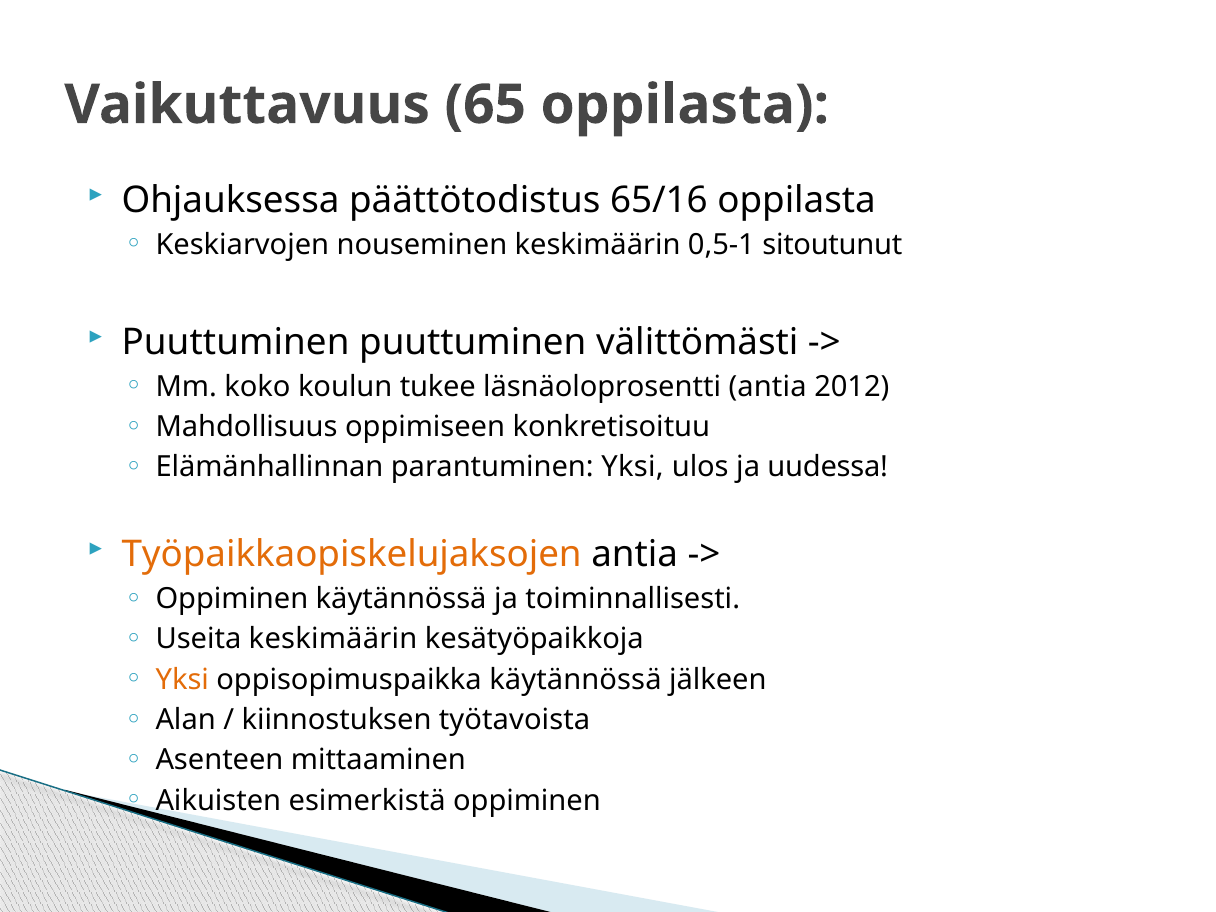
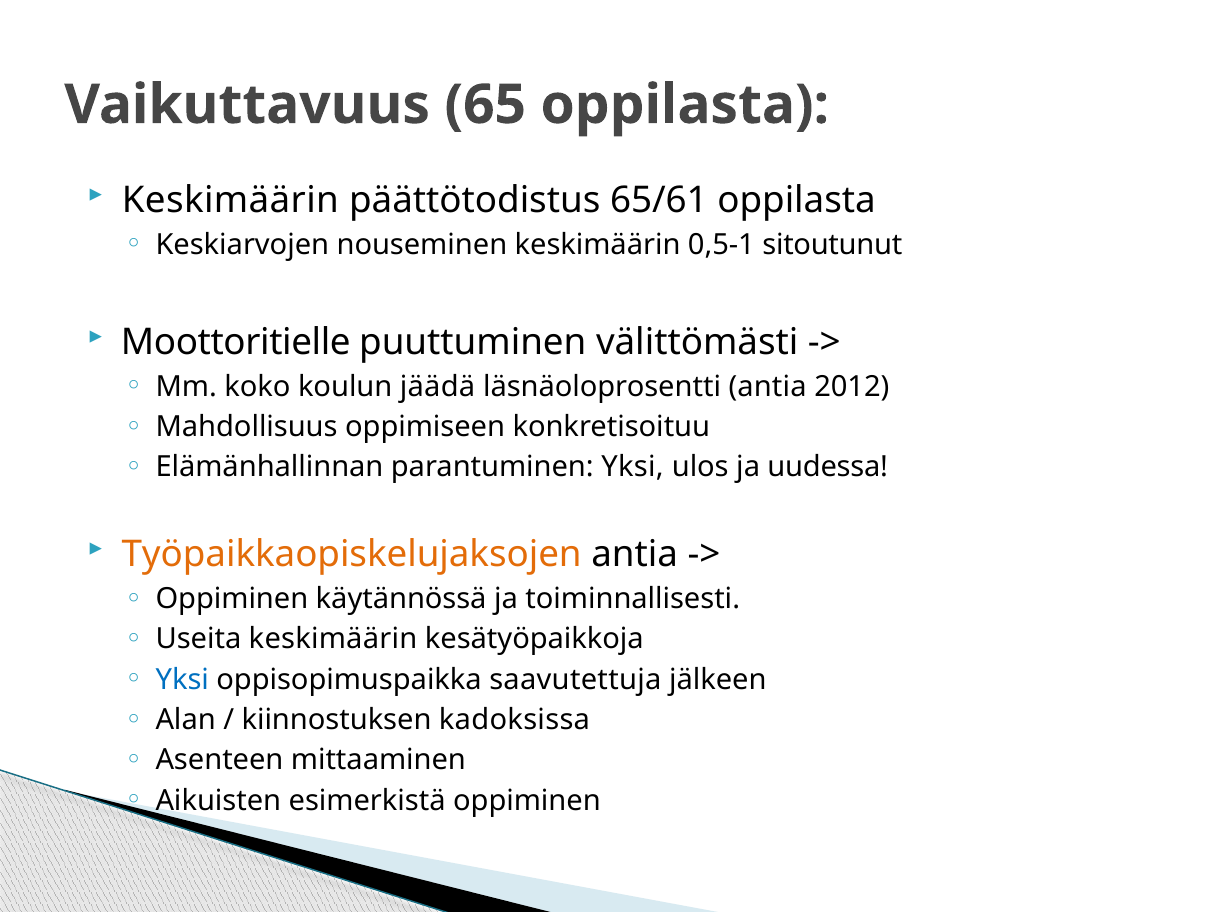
Ohjauksessa at (231, 200): Ohjauksessa -> Keskimäärin
65/16: 65/16 -> 65/61
Puuttuminen at (236, 342): Puuttuminen -> Moottoritielle
tukee: tukee -> jäädä
Yksi at (182, 680) colour: orange -> blue
oppisopimuspaikka käytännössä: käytännössä -> saavutettuja
työtavoista: työtavoista -> kadoksissa
